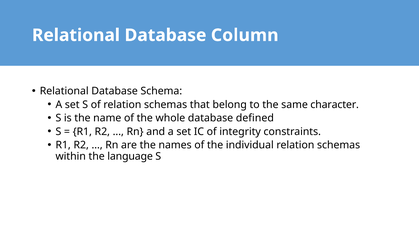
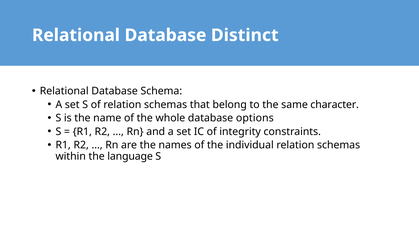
Column: Column -> Distinct
defined: defined -> options
